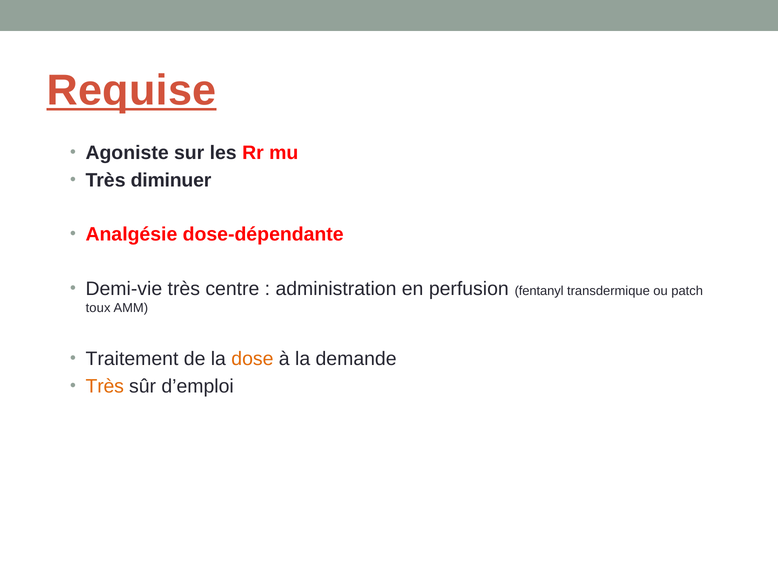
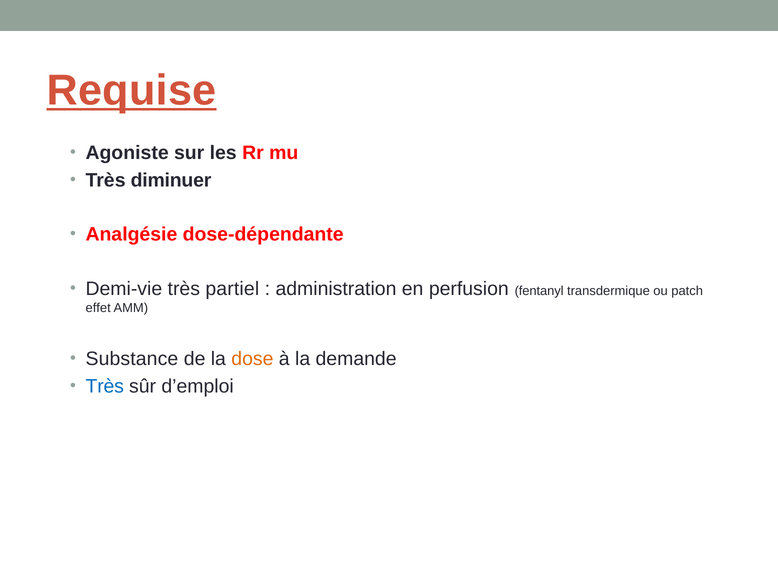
centre: centre -> partiel
toux: toux -> effet
Traitement: Traitement -> Substance
Très at (105, 386) colour: orange -> blue
